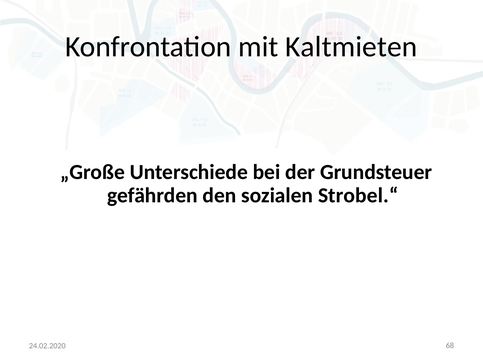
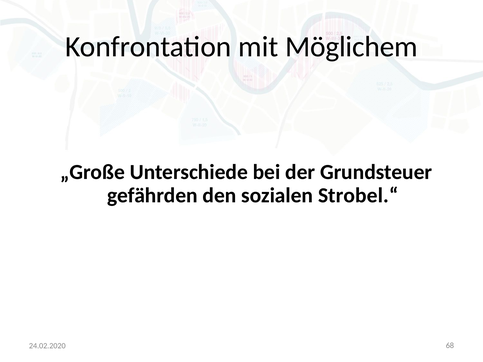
Kaltmieten: Kaltmieten -> Möglichem
